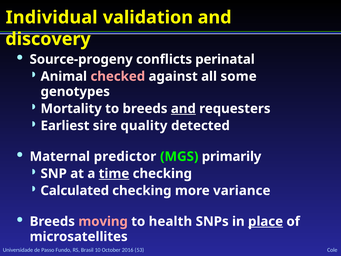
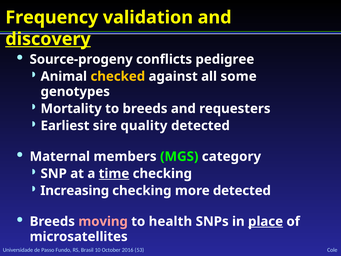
Individual: Individual -> Frequency
discovery underline: none -> present
perinatal: perinatal -> pedigree
checked colour: pink -> yellow
and at (183, 109) underline: present -> none
predictor: predictor -> members
primarily: primarily -> category
Calculated: Calculated -> Increasing
more variance: variance -> detected
